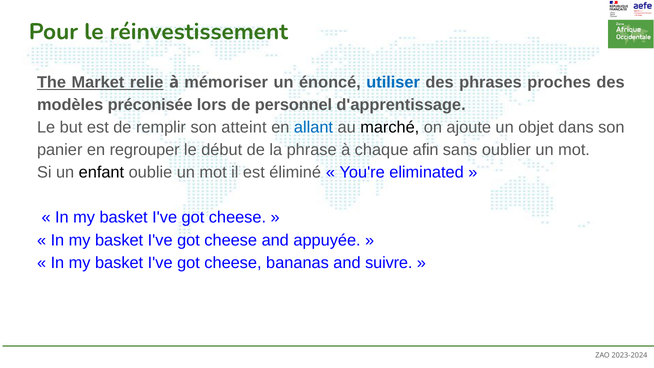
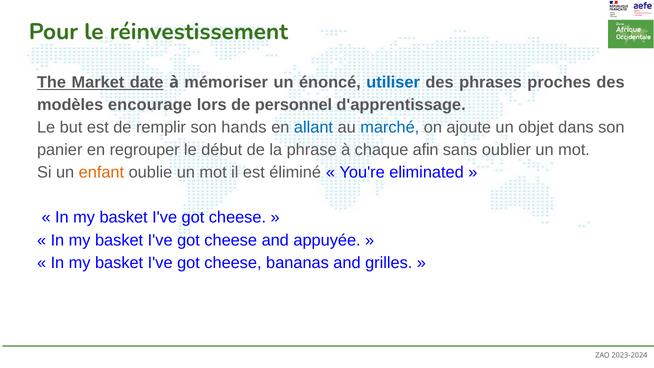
relie: relie -> date
préconisée: préconisée -> encourage
atteint: atteint -> hands
marché colour: black -> blue
enfant colour: black -> orange
suivre: suivre -> grilles
